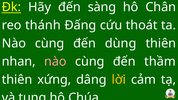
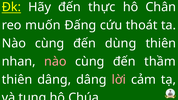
sàng: sàng -> thực
thánh: thánh -> muốn
thiên xứng: xứng -> dâng
lời colour: yellow -> pink
